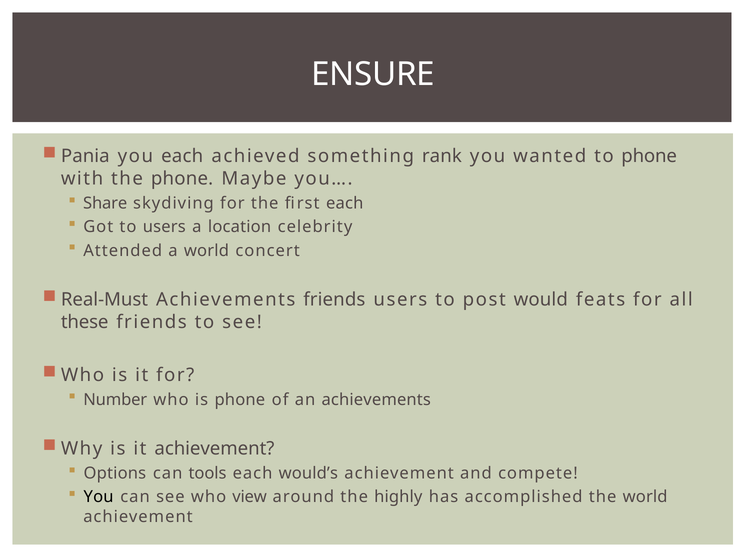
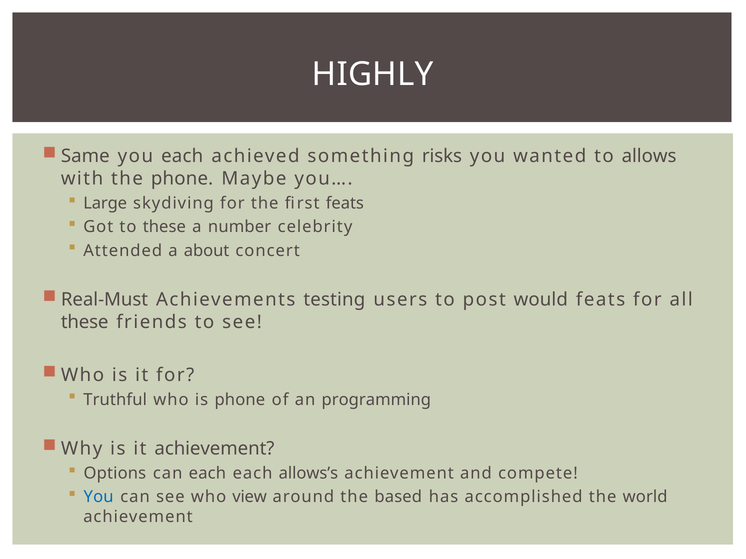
ENSURE: ENSURE -> HIGHLY
Pania: Pania -> Same
rank: rank -> risks
to phone: phone -> allows
Share: Share -> Large
first each: each -> feats
to users: users -> these
location: location -> number
a world: world -> about
Achievements friends: friends -> testing
Number: Number -> Truthful
an achievements: achievements -> programming
can tools: tools -> each
would’s: would’s -> allows’s
You at (99, 497) colour: black -> blue
highly: highly -> based
